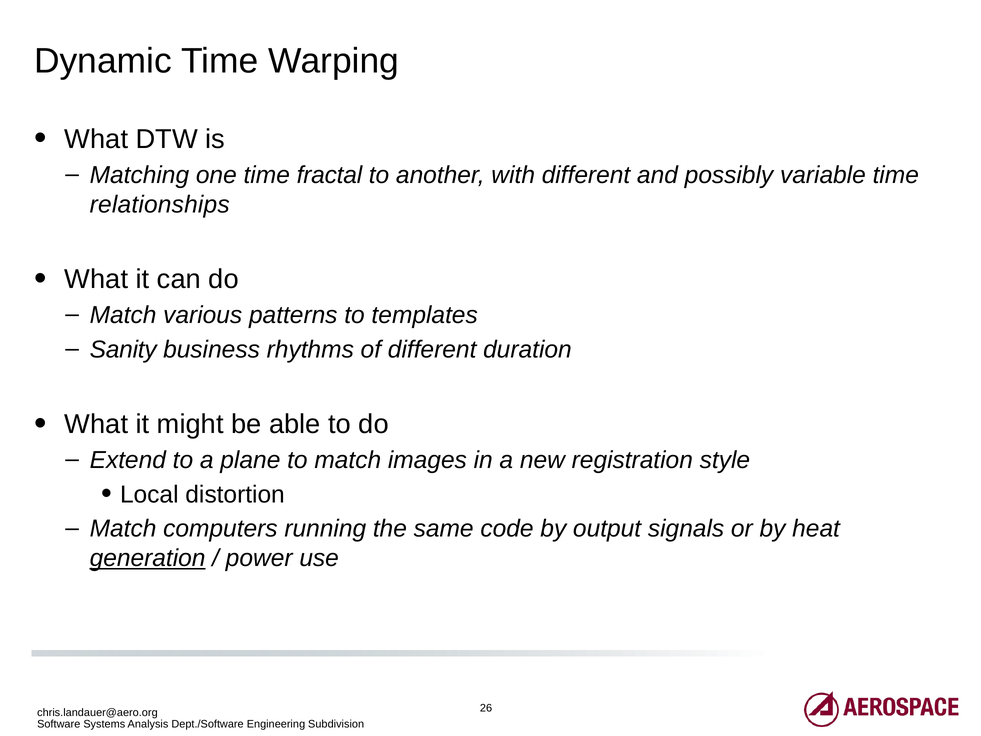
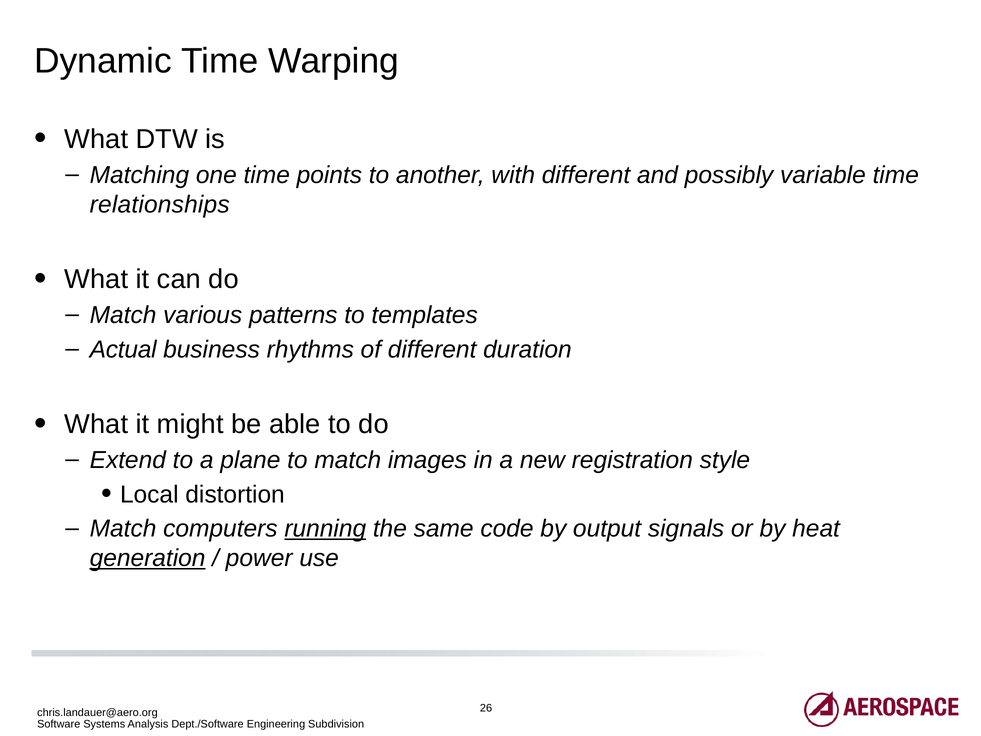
fractal: fractal -> points
Sanity: Sanity -> Actual
running underline: none -> present
